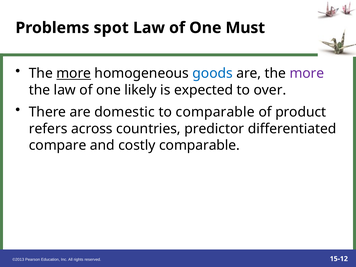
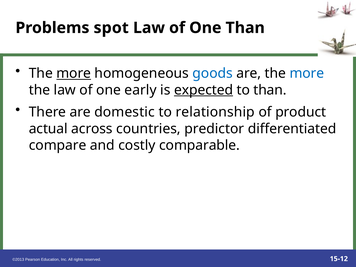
One Must: Must -> Than
more at (307, 73) colour: purple -> blue
likely: likely -> early
expected underline: none -> present
to over: over -> than
to comparable: comparable -> relationship
refers: refers -> actual
